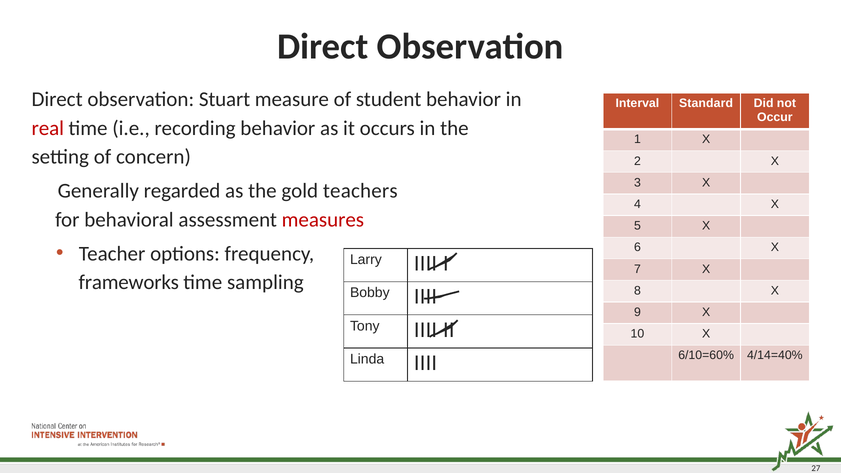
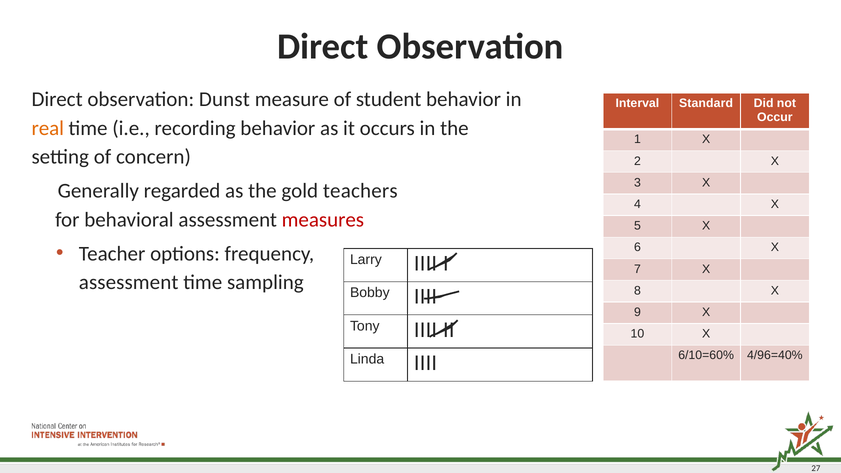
Stuart: Stuart -> Dunst
real colour: red -> orange
frameworks at (129, 283): frameworks -> assessment
4/14=40%: 4/14=40% -> 4/96=40%
